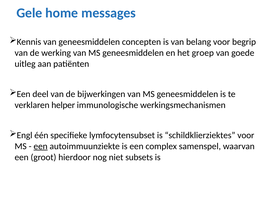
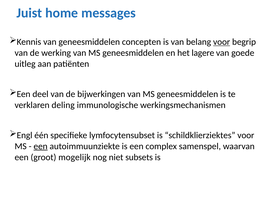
Gele: Gele -> Juist
voor at (222, 42) underline: none -> present
groep: groep -> lagere
helper: helper -> deling
hierdoor: hierdoor -> mogelijk
